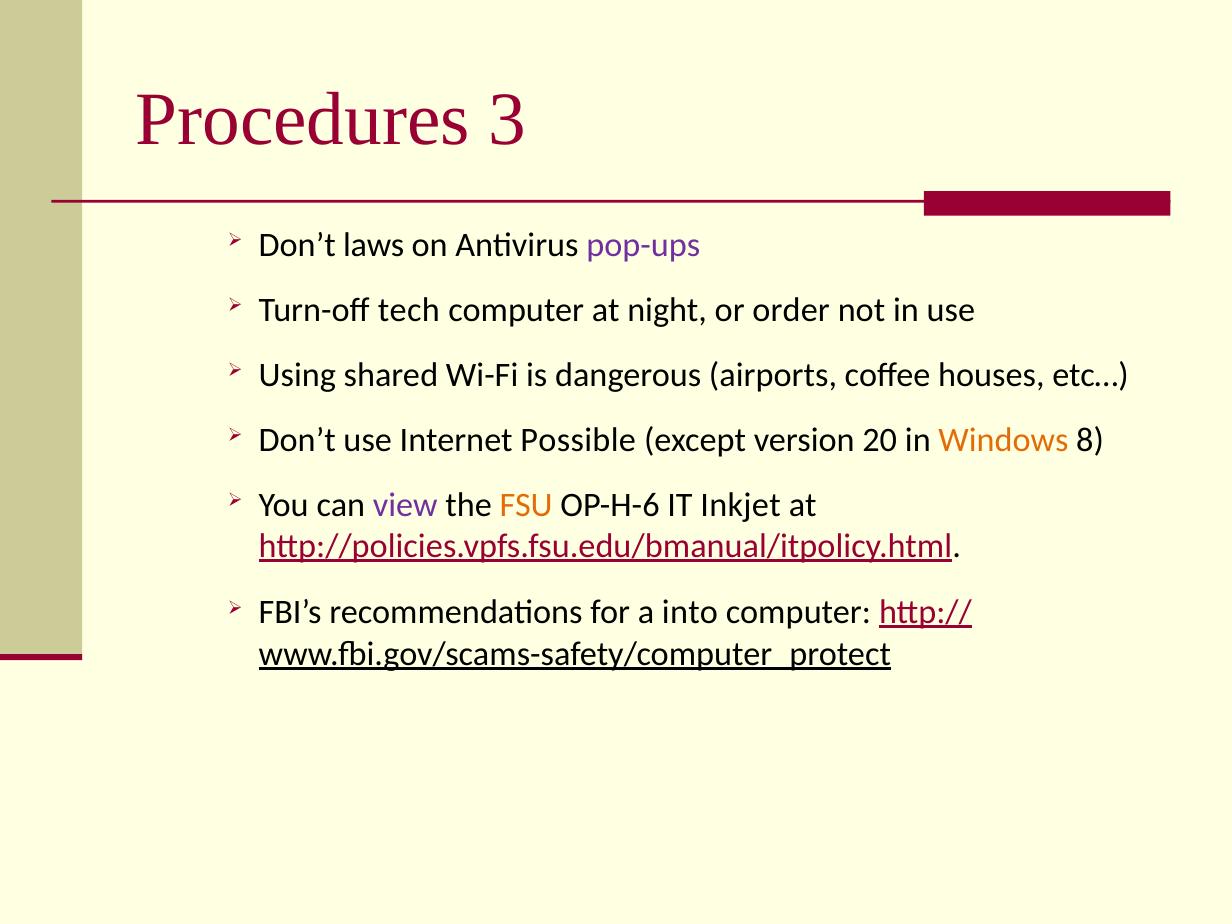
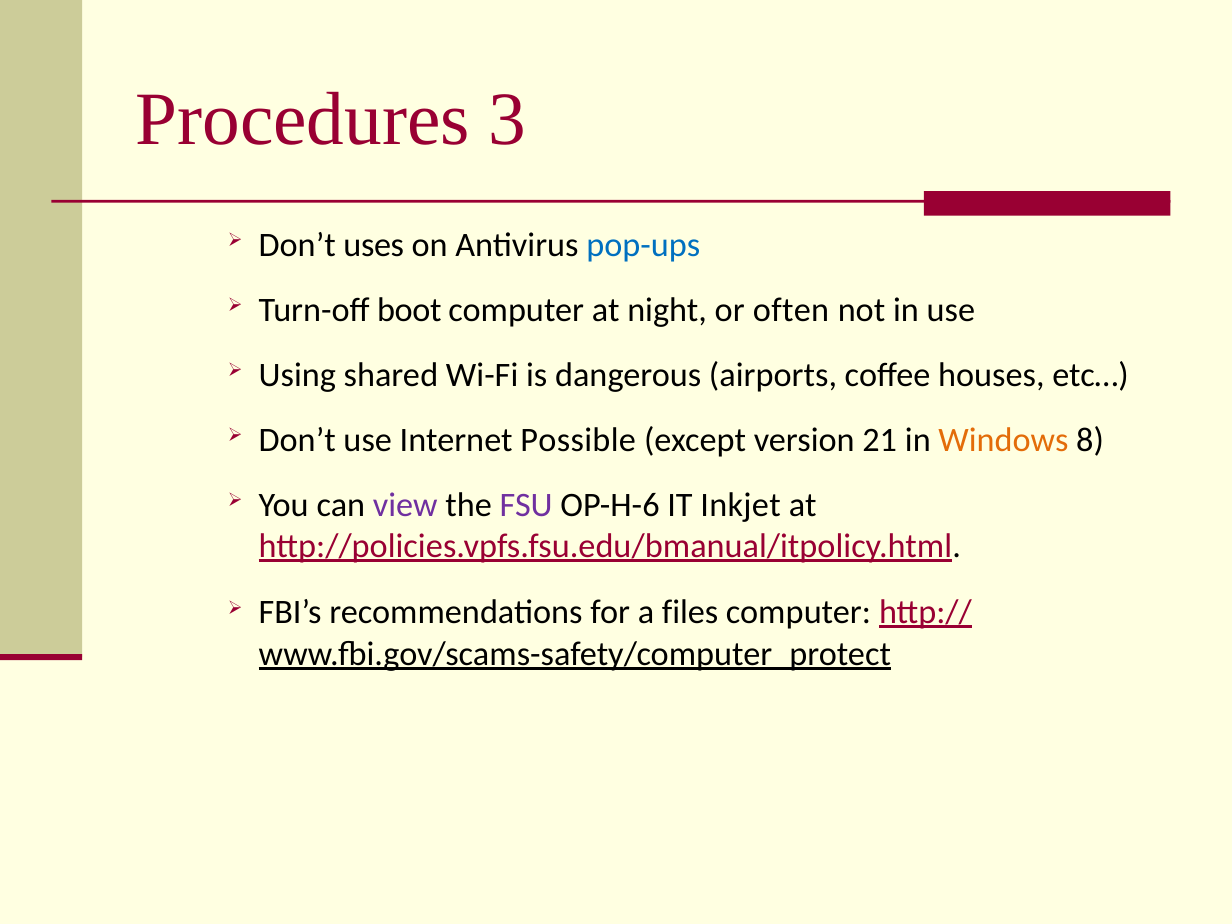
laws: laws -> uses
pop-ups colour: purple -> blue
tech: tech -> boot
order: order -> often
20: 20 -> 21
FSU colour: orange -> purple
into: into -> files
